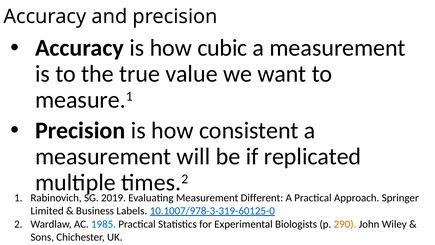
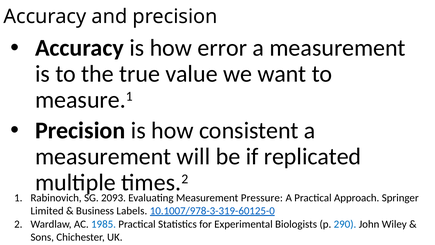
cubic: cubic -> error
2019: 2019 -> 2093
Different: Different -> Pressure
290 colour: orange -> blue
